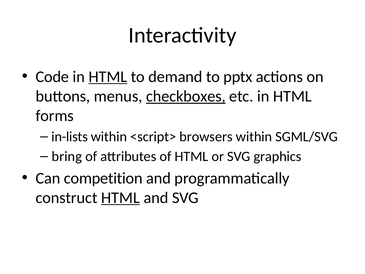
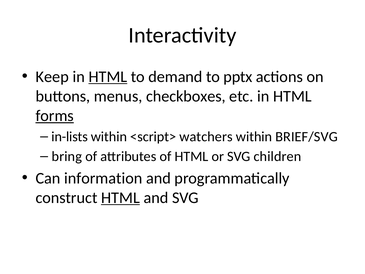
Code: Code -> Keep
checkboxes underline: present -> none
forms underline: none -> present
browsers: browsers -> watchers
SGML/SVG: SGML/SVG -> BRIEF/SVG
graphics: graphics -> children
competition: competition -> information
